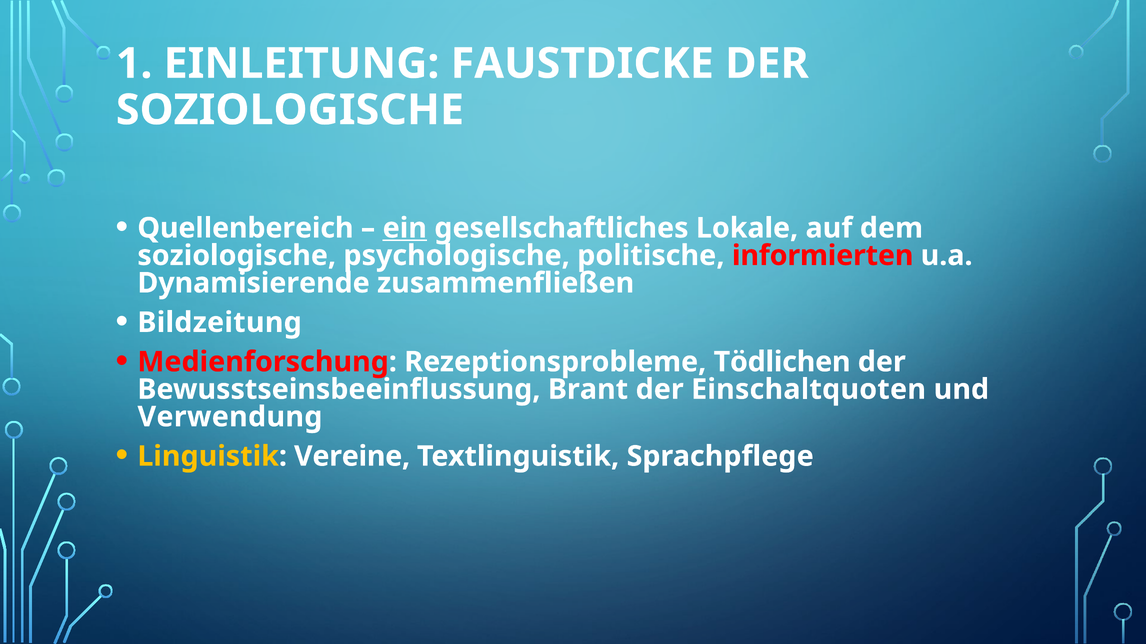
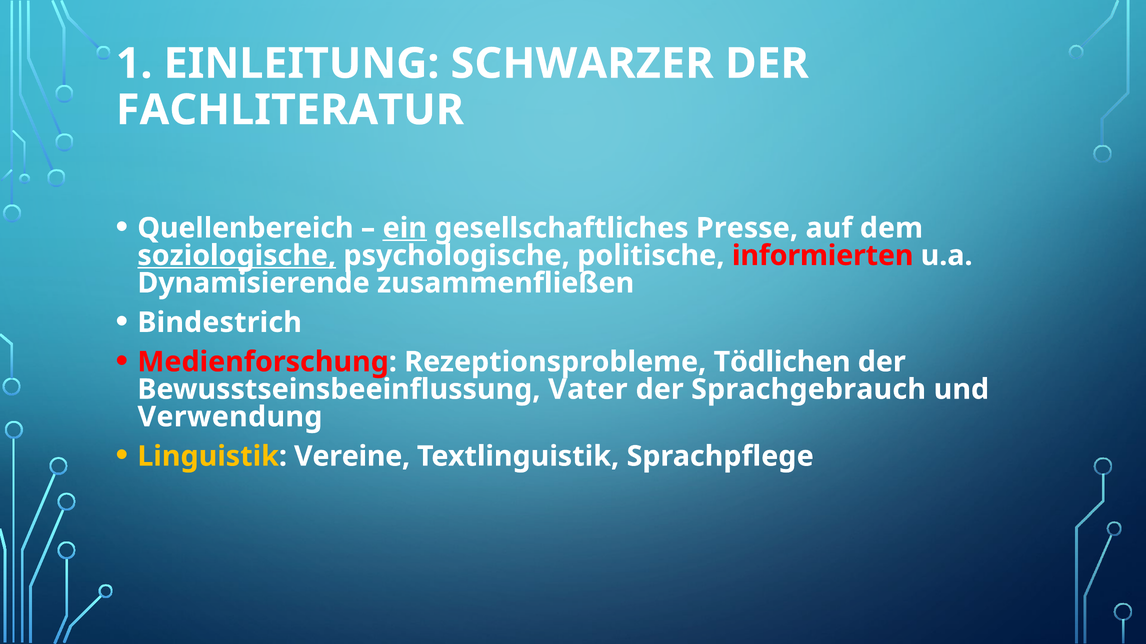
FAUSTDICKE: FAUSTDICKE -> SCHWARZER
SOZIOLOGISCHE at (290, 110): SOZIOLOGISCHE -> FACHLITERATUR
Lokale: Lokale -> Presse
soziologische at (237, 256) underline: none -> present
Bildzeitung: Bildzeitung -> Bindestrich
Brant: Brant -> Vater
Einschaltquoten: Einschaltquoten -> Sprachgebrauch
